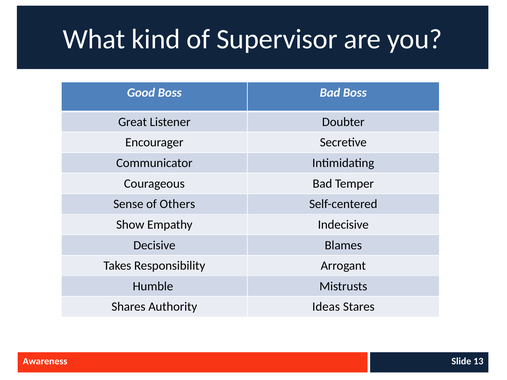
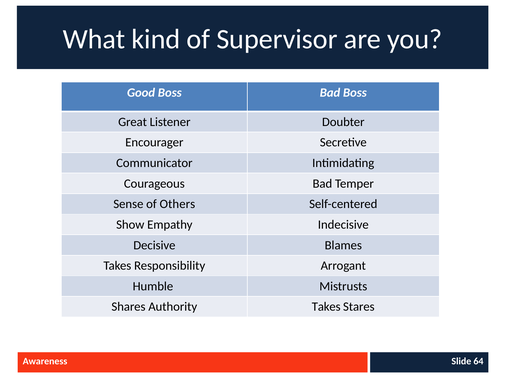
Authority Ideas: Ideas -> Takes
13: 13 -> 64
